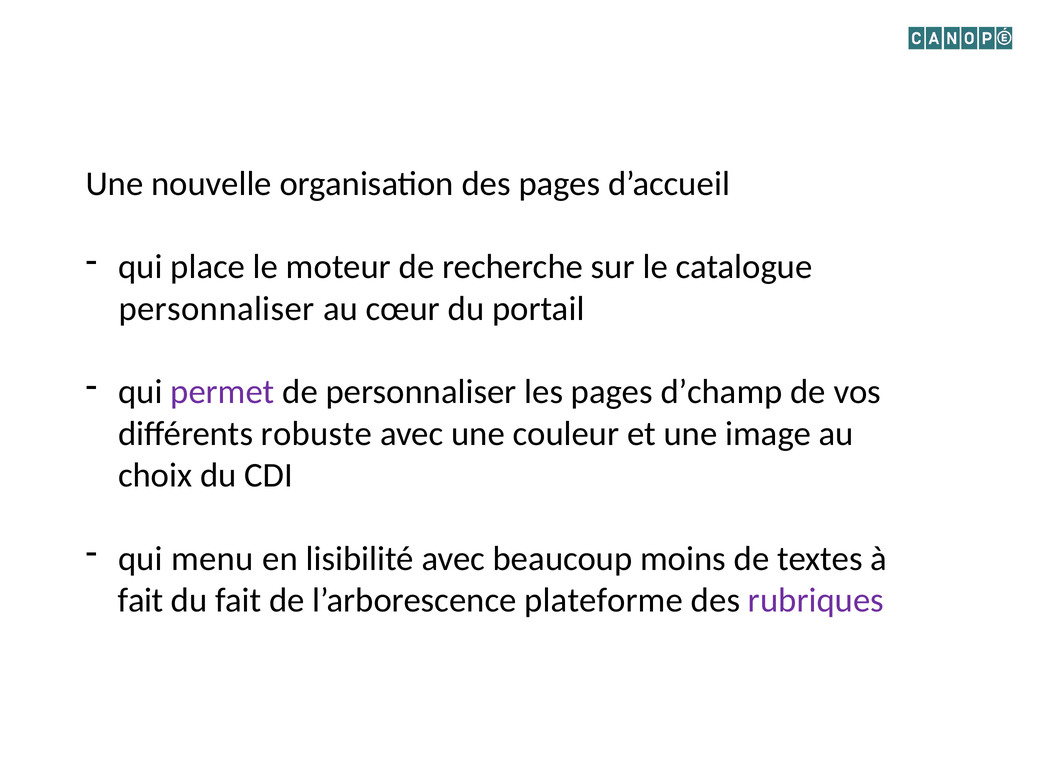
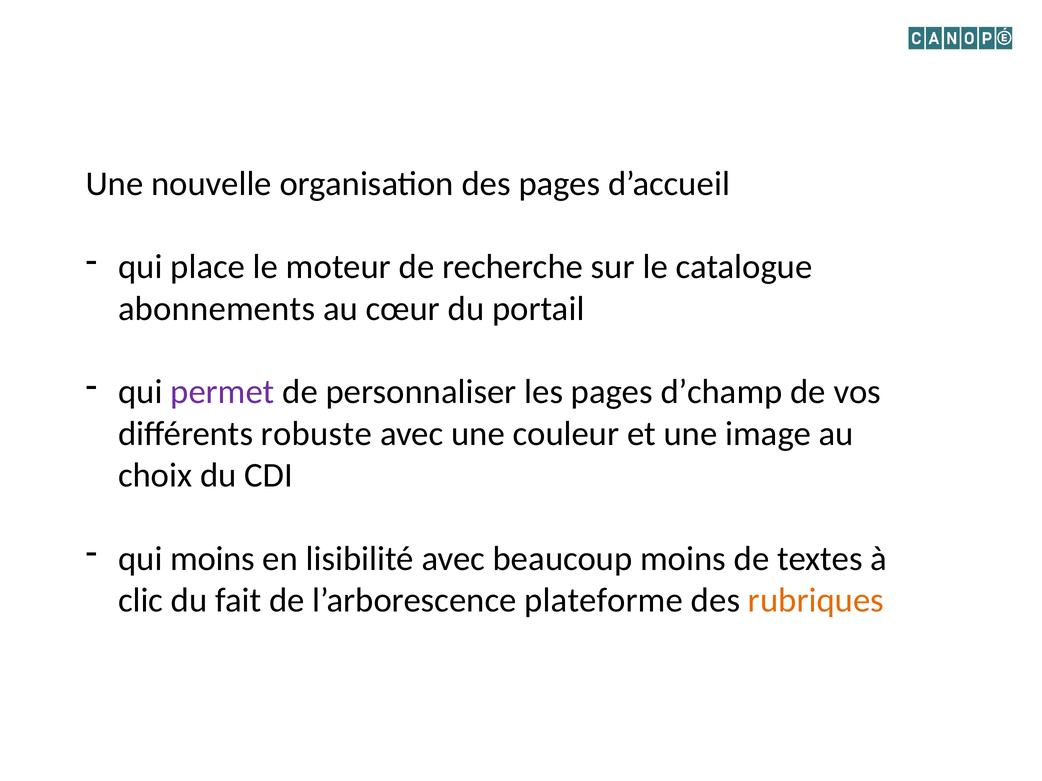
personnaliser at (217, 309): personnaliser -> abonnements
qui menu: menu -> moins
fait at (141, 601): fait -> clic
rubriques colour: purple -> orange
